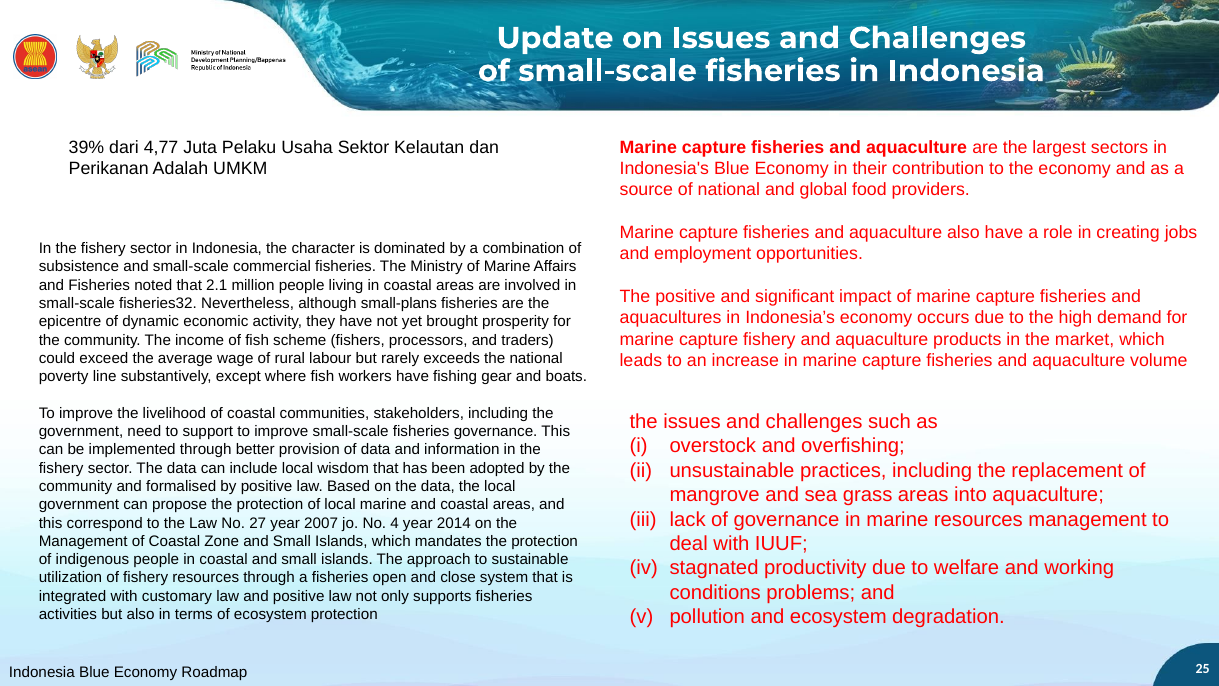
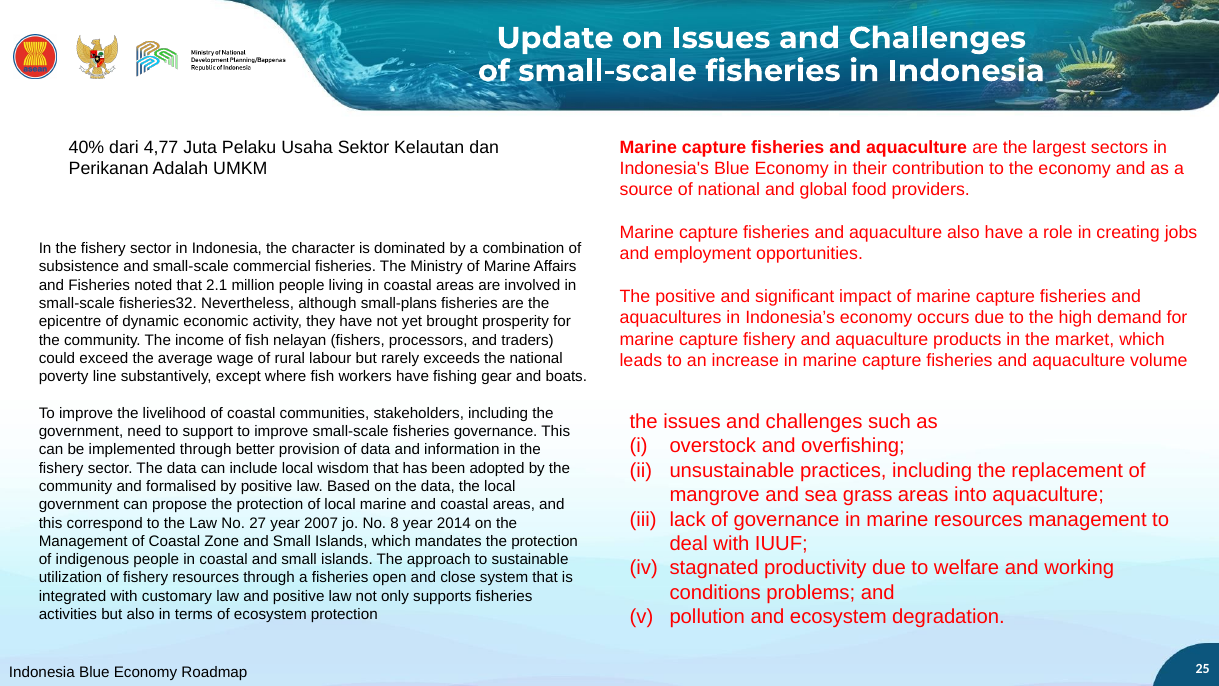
39%: 39% -> 40%
scheme: scheme -> nelayan
4: 4 -> 8
